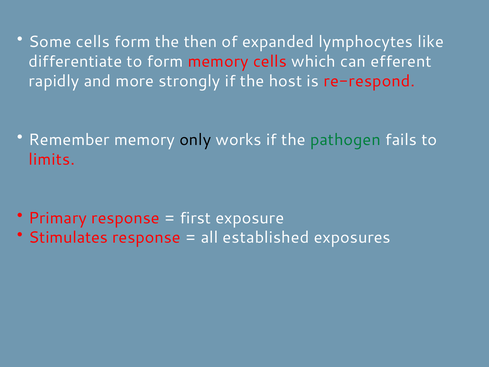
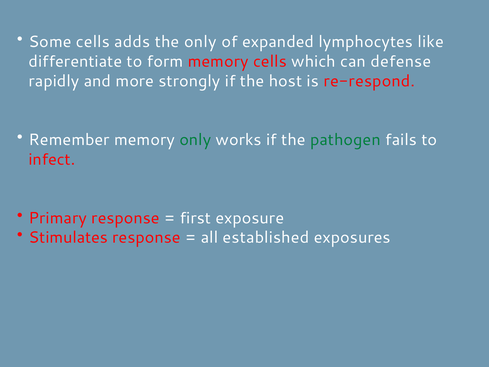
cells form: form -> adds
the then: then -> only
efferent: efferent -> defense
only at (195, 140) colour: black -> green
limits: limits -> infect
